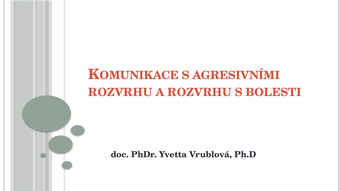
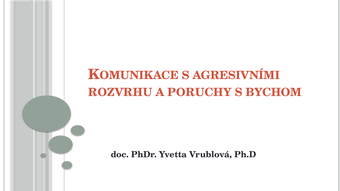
A ROZVRHU: ROZVRHU -> PORUCHY
BOLESTI: BOLESTI -> BYCHOM
